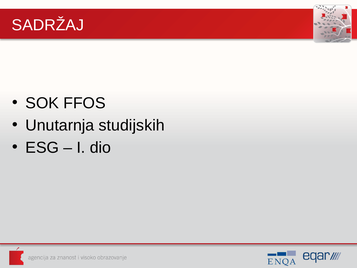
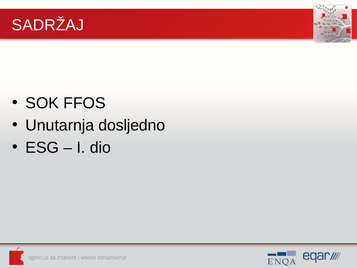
studijskih: studijskih -> dosljedno
